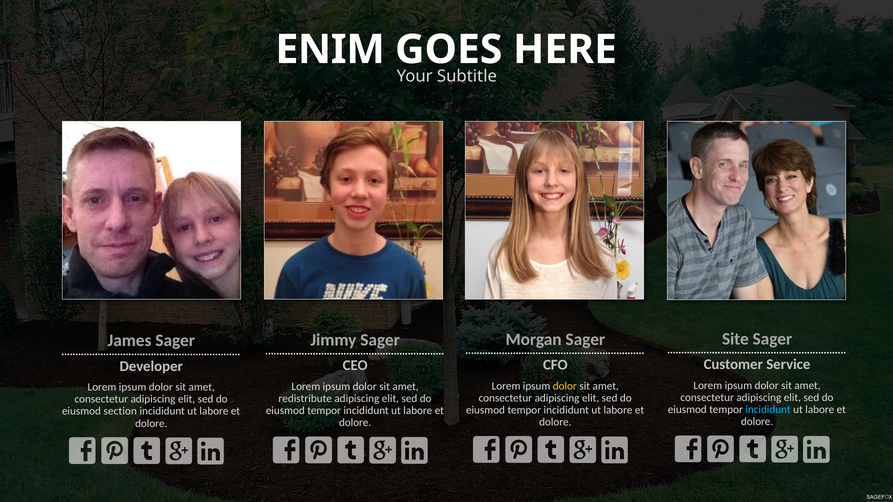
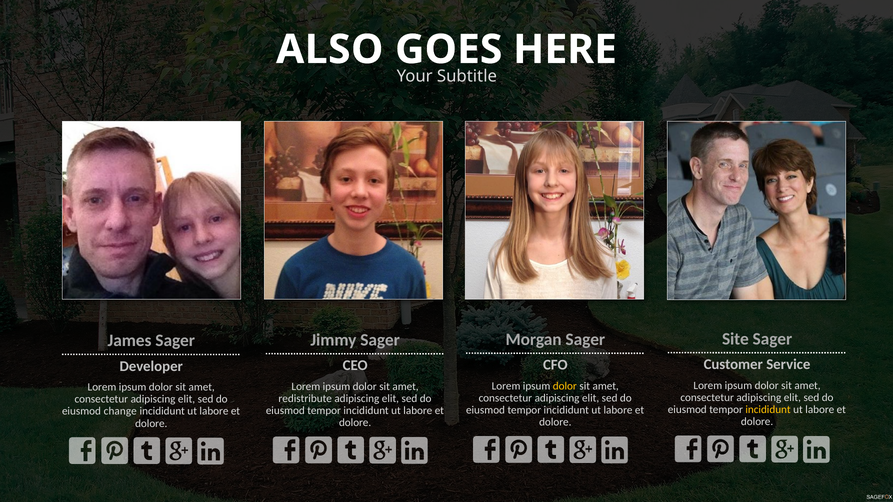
ENIM: ENIM -> ALSO
incididunt at (768, 410) colour: light blue -> yellow
section: section -> change
